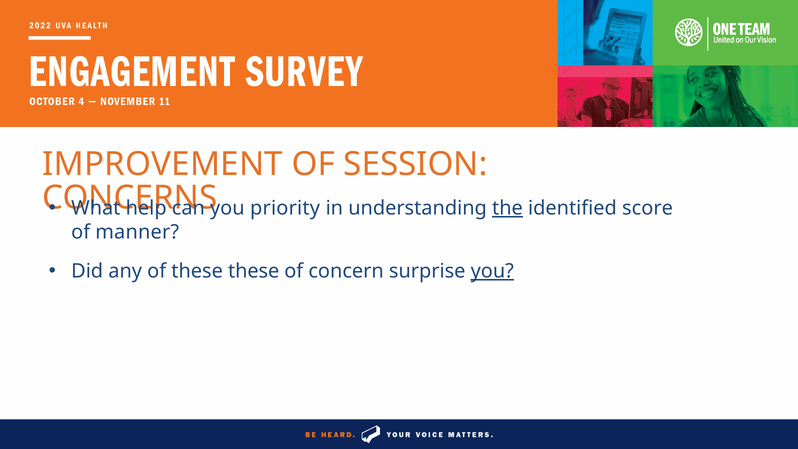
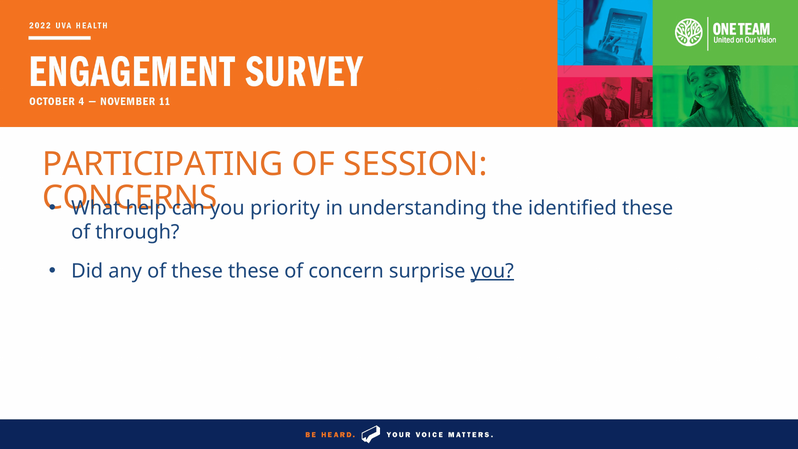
IMPROVEMENT: IMPROVEMENT -> PARTICIPATING
the underline: present -> none
identified score: score -> these
manner: manner -> through
